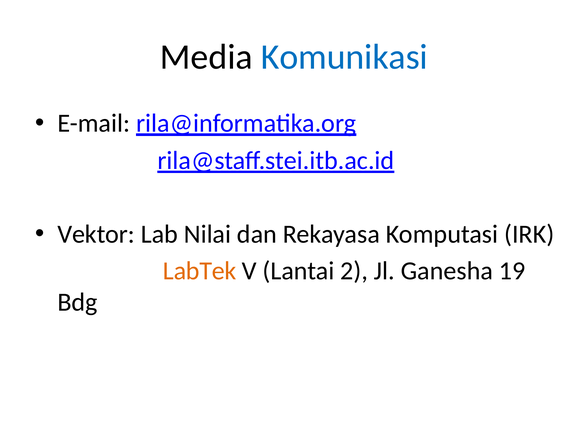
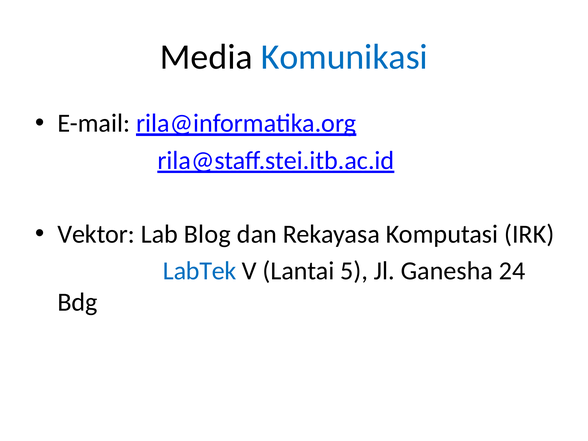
Nilai: Nilai -> Blog
LabTek colour: orange -> blue
2: 2 -> 5
19: 19 -> 24
